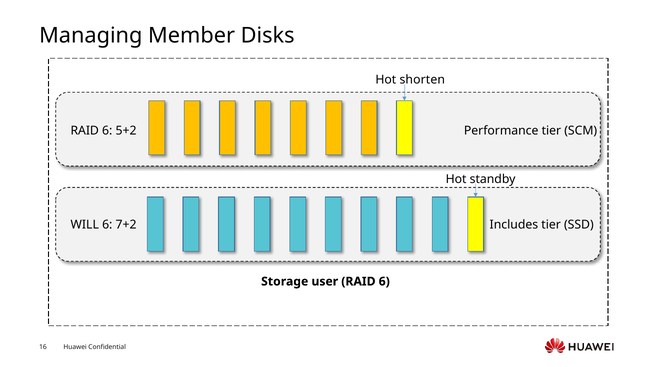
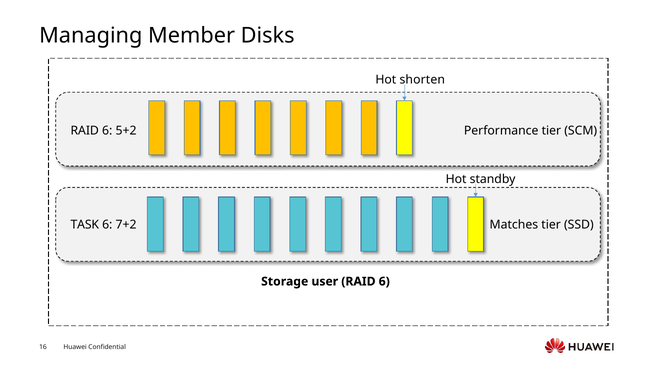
WILL: WILL -> TASK
Includes: Includes -> Matches
